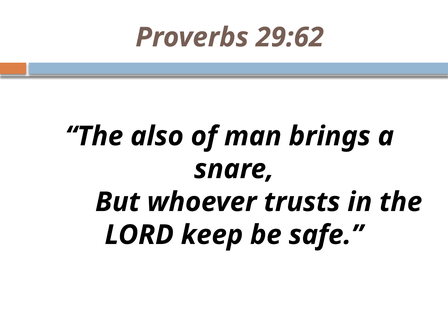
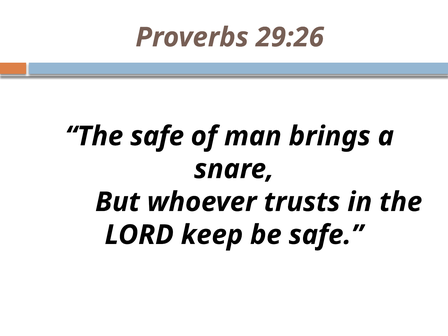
29:62: 29:62 -> 29:26
The also: also -> safe
